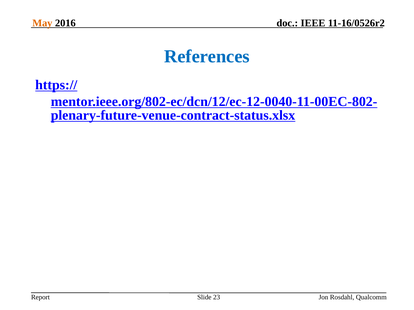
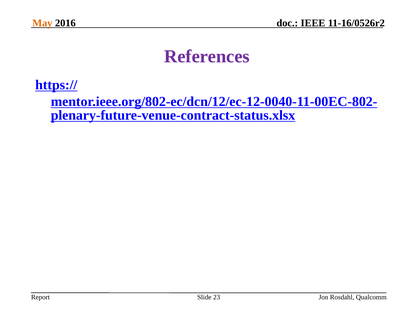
References colour: blue -> purple
